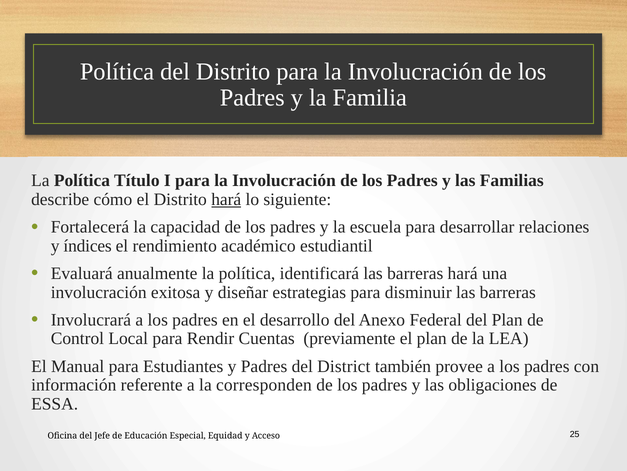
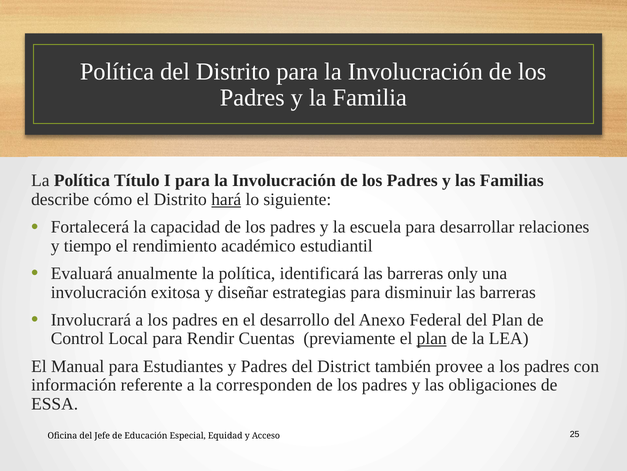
índices: índices -> tiempo
barreras hará: hará -> only
plan at (432, 338) underline: none -> present
